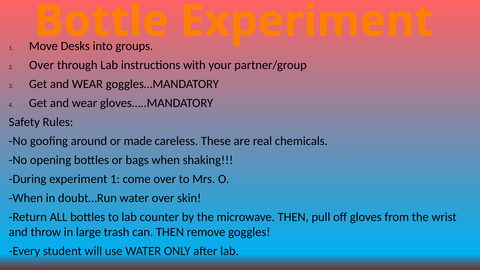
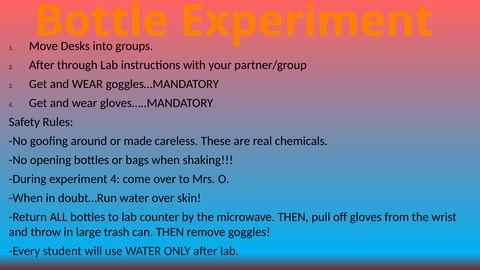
2 Over: Over -> After
During experiment 1: 1 -> 4
